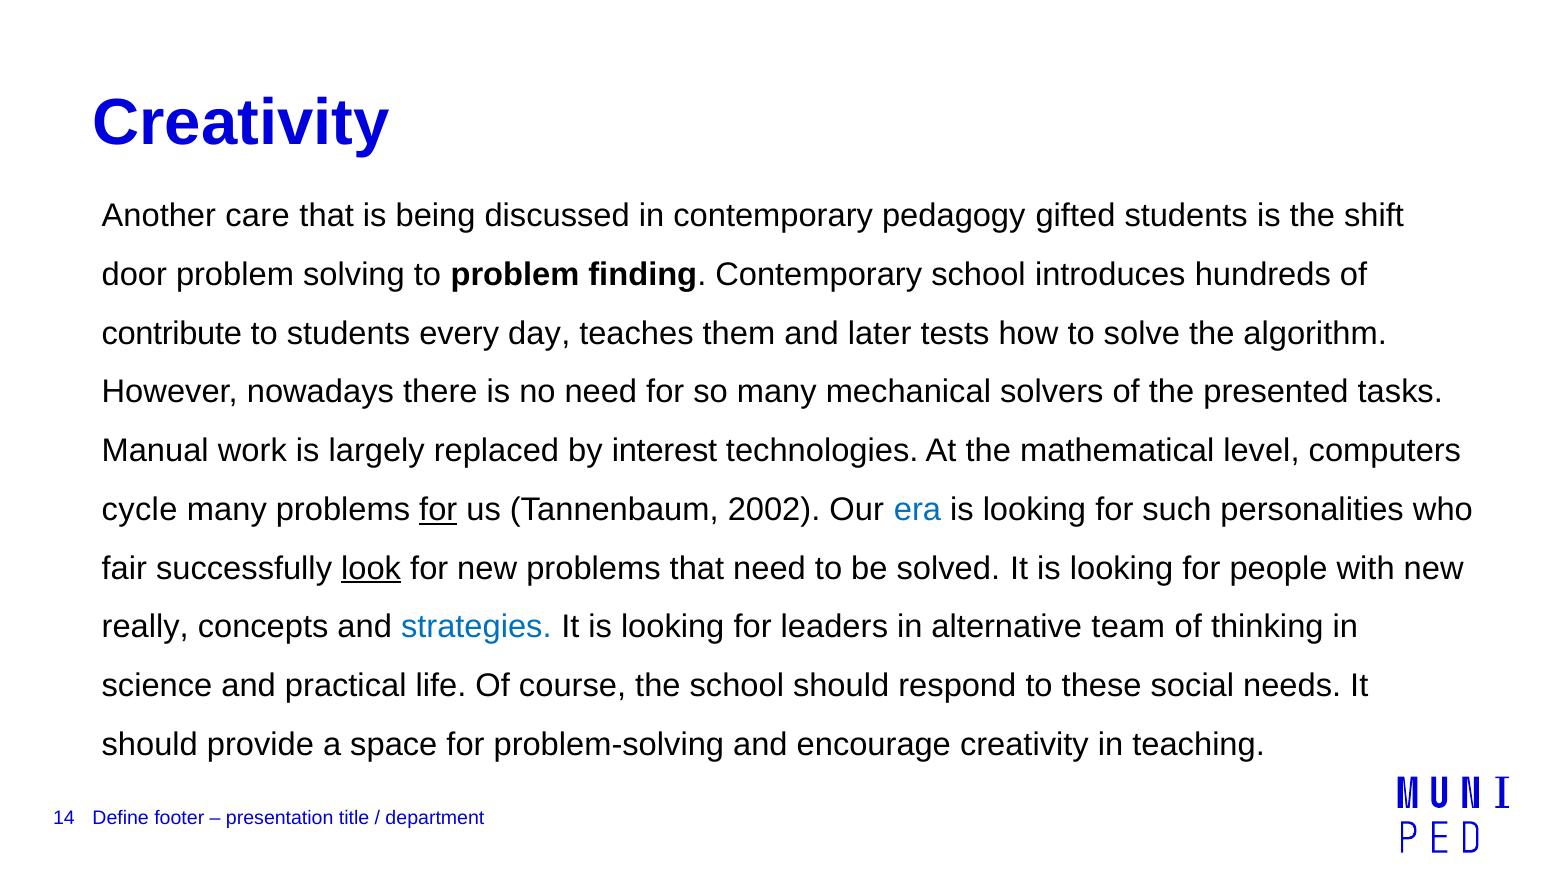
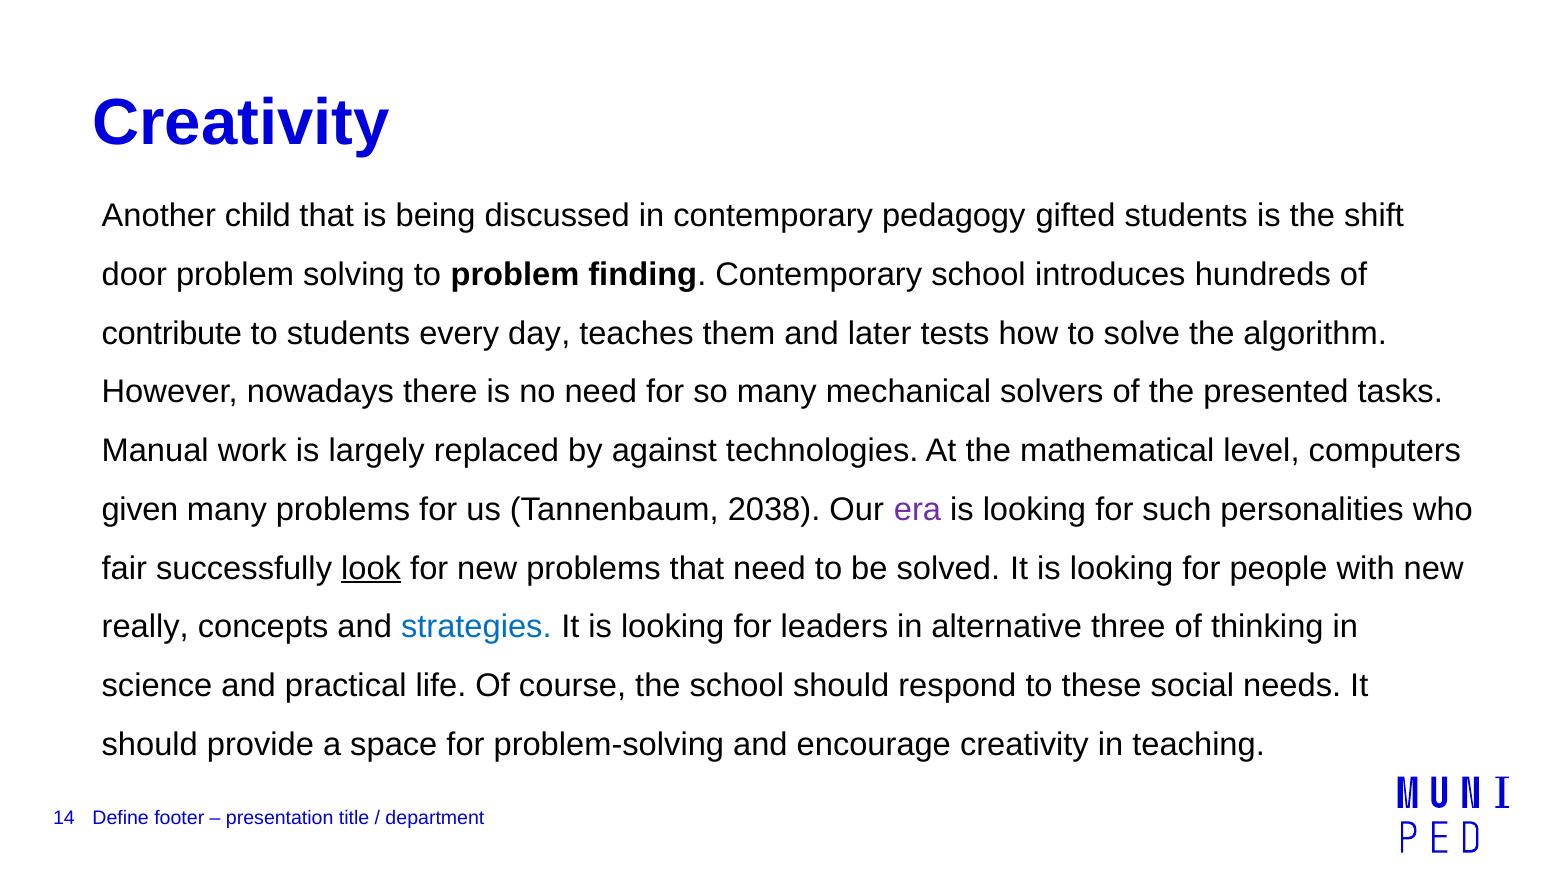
care: care -> child
interest: interest -> against
cycle: cycle -> given
for at (438, 510) underline: present -> none
2002: 2002 -> 2038
era colour: blue -> purple
team: team -> three
